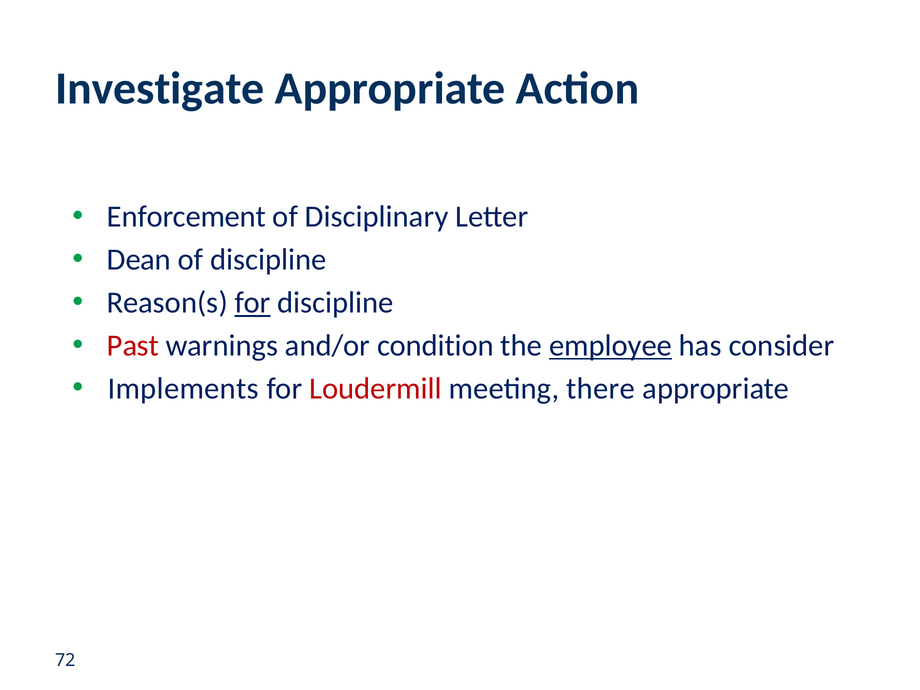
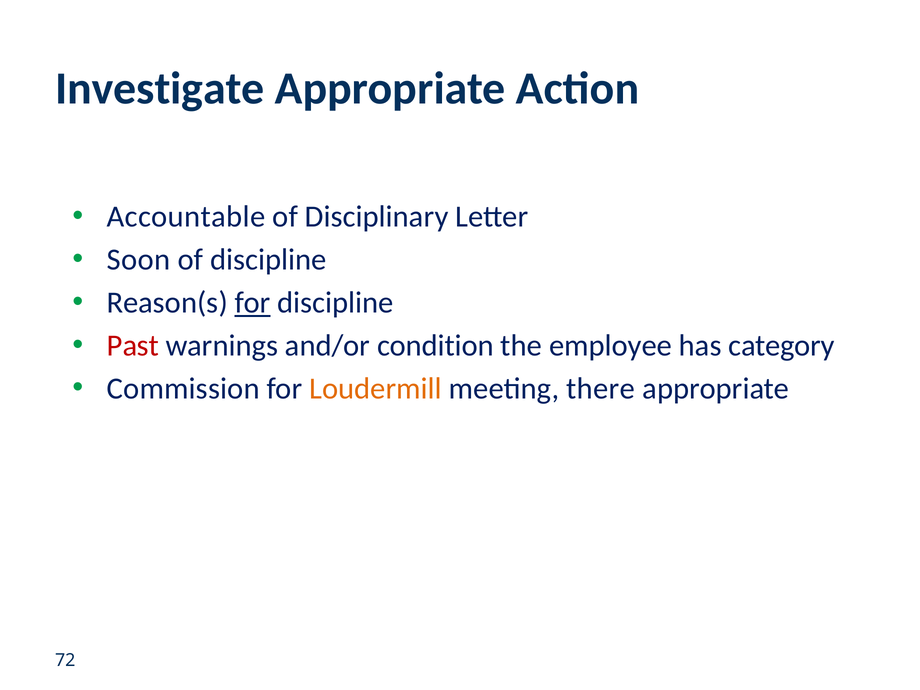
Enforcement: Enforcement -> Accountable
Dean: Dean -> Soon
employee underline: present -> none
consider: consider -> category
Implements: Implements -> Commission
Loudermill colour: red -> orange
